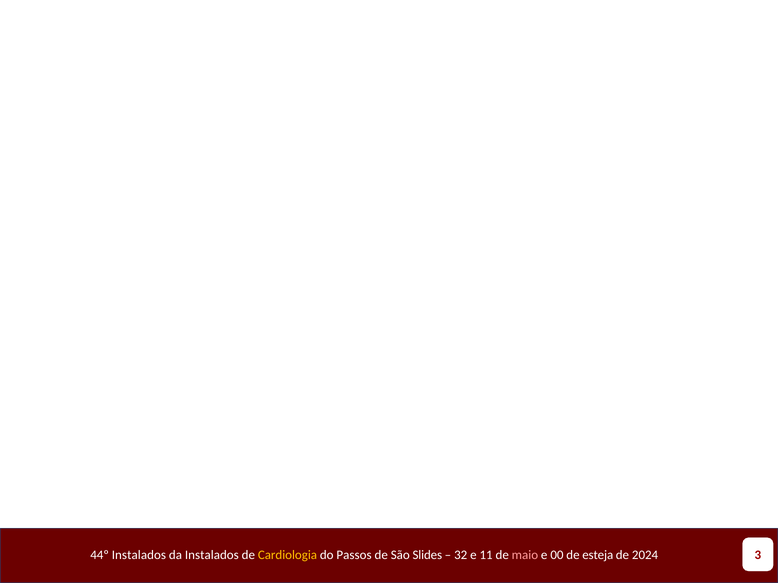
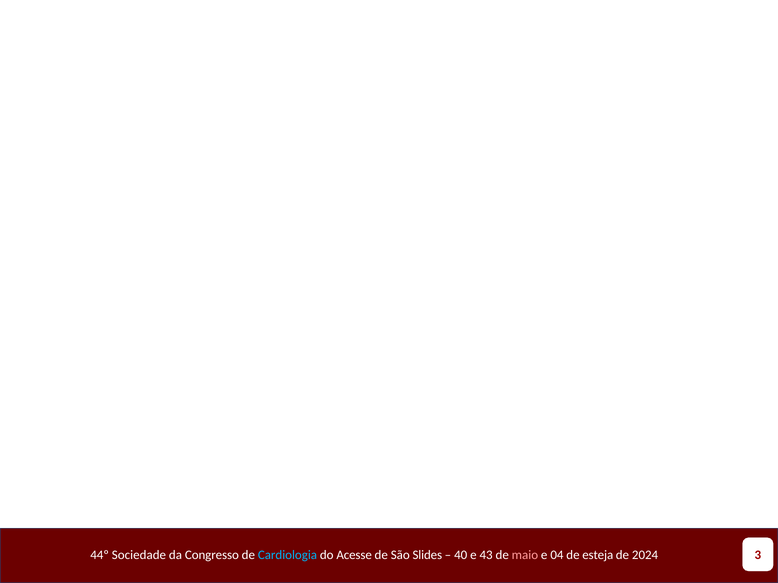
44º Instalados: Instalados -> Sociedade
da Instalados: Instalados -> Congresso
Cardiologia colour: yellow -> light blue
Passos: Passos -> Acesse
32: 32 -> 40
11: 11 -> 43
00: 00 -> 04
